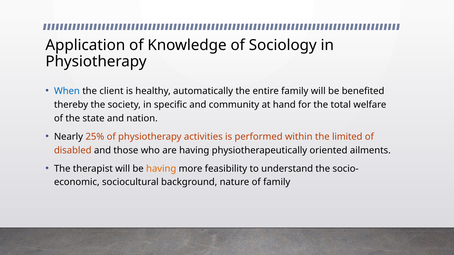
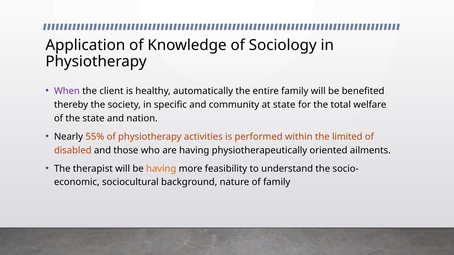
When colour: blue -> purple
at hand: hand -> state
25%: 25% -> 55%
